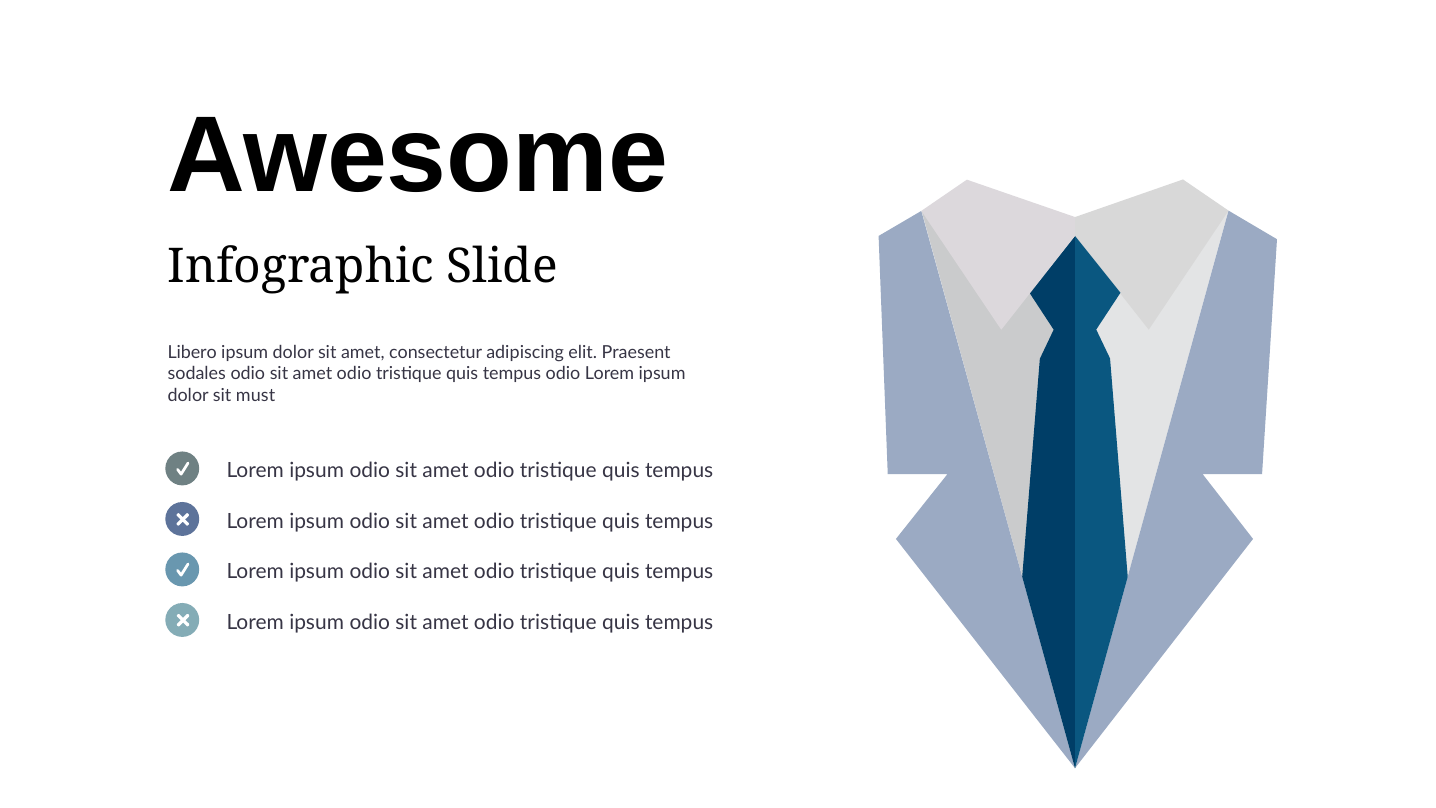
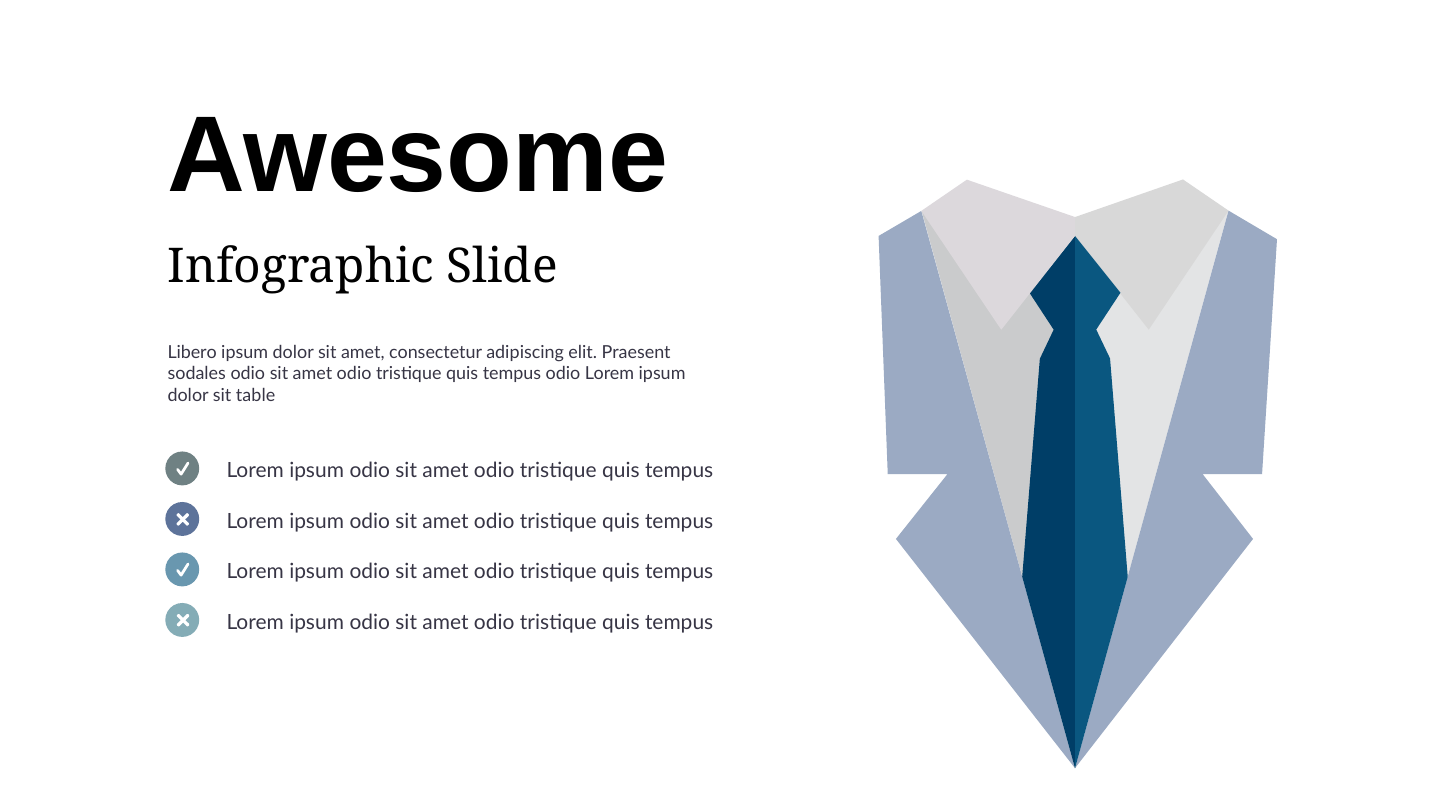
must: must -> table
